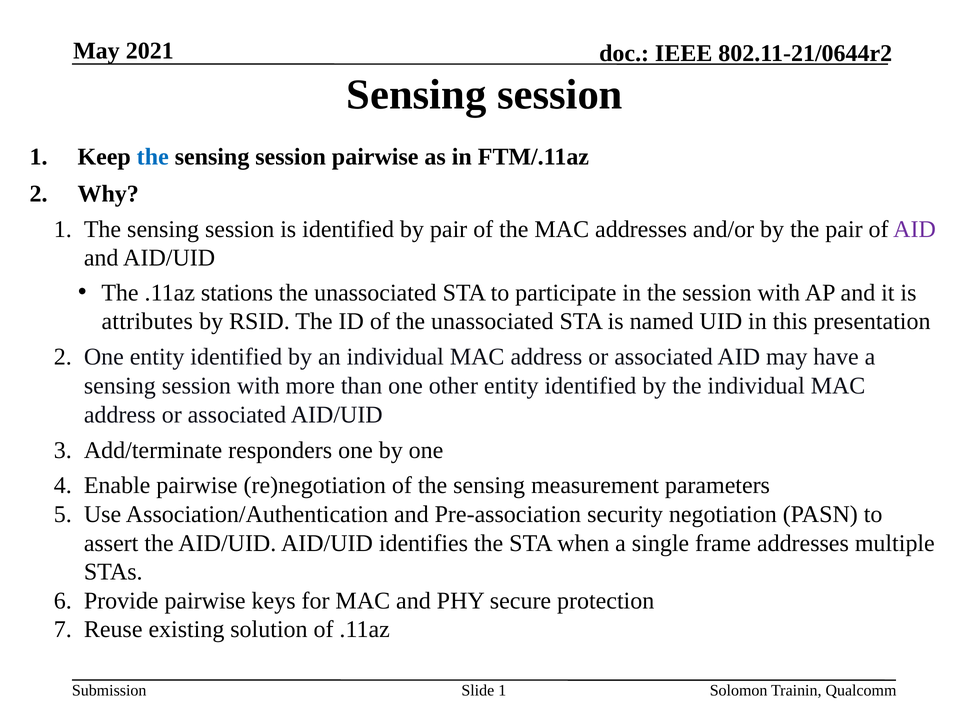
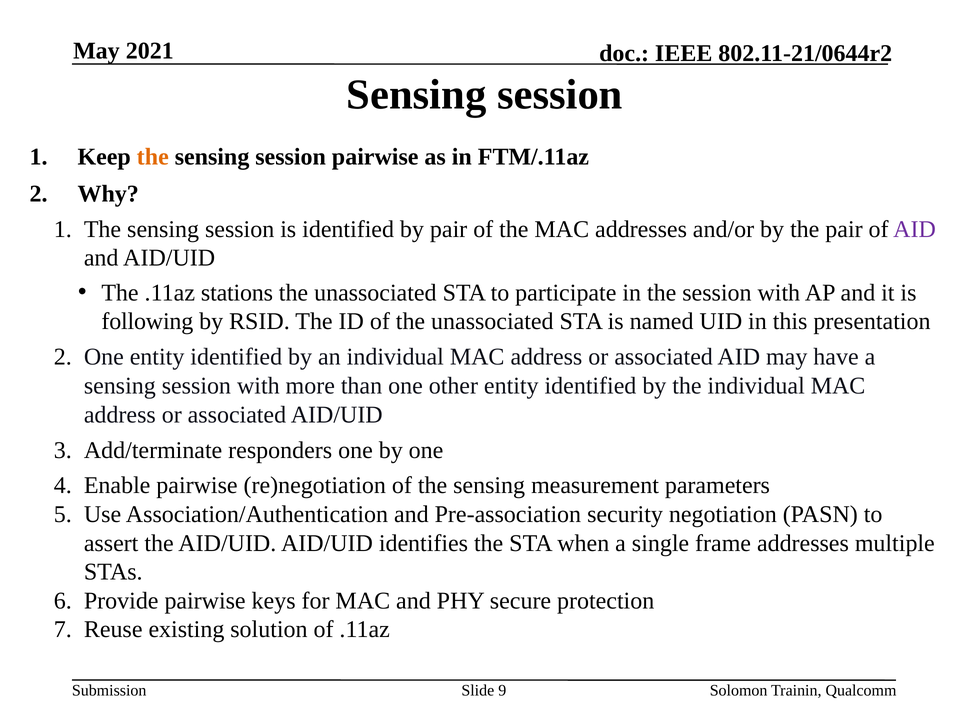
the at (153, 157) colour: blue -> orange
attributes: attributes -> following
Slide 1: 1 -> 9
